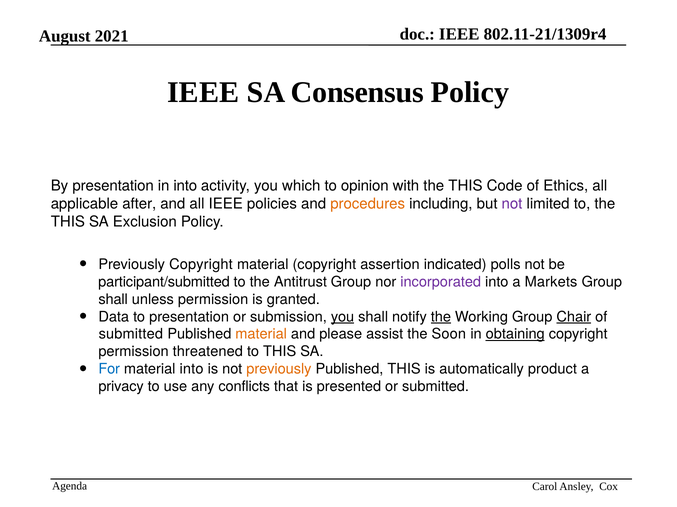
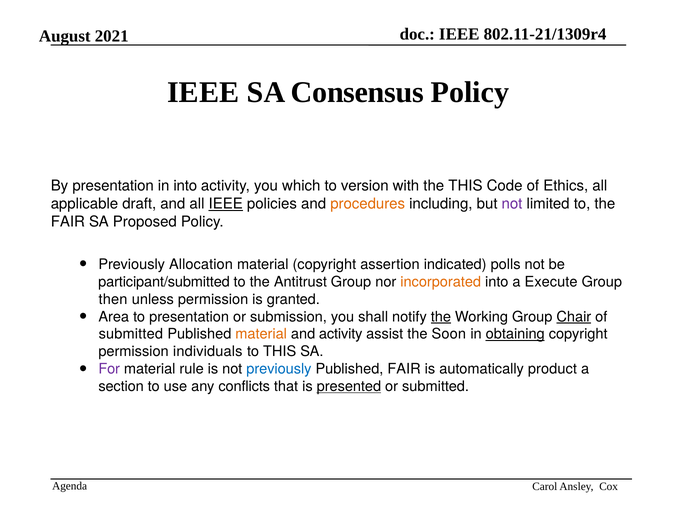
opinion: opinion -> version
after: after -> draft
IEEE at (226, 204) underline: none -> present
THIS at (68, 222): THIS -> FAIR
Exclusion: Exclusion -> Proposed
Previously Copyright: Copyright -> Allocation
incorporated colour: purple -> orange
Markets: Markets -> Execute
shall at (113, 300): shall -> then
Data: Data -> Area
you at (343, 317) underline: present -> none
and please: please -> activity
threatened: threatened -> individuals
For colour: blue -> purple
material into: into -> rule
previously at (279, 370) colour: orange -> blue
Published THIS: THIS -> FAIR
privacy: privacy -> section
presented underline: none -> present
